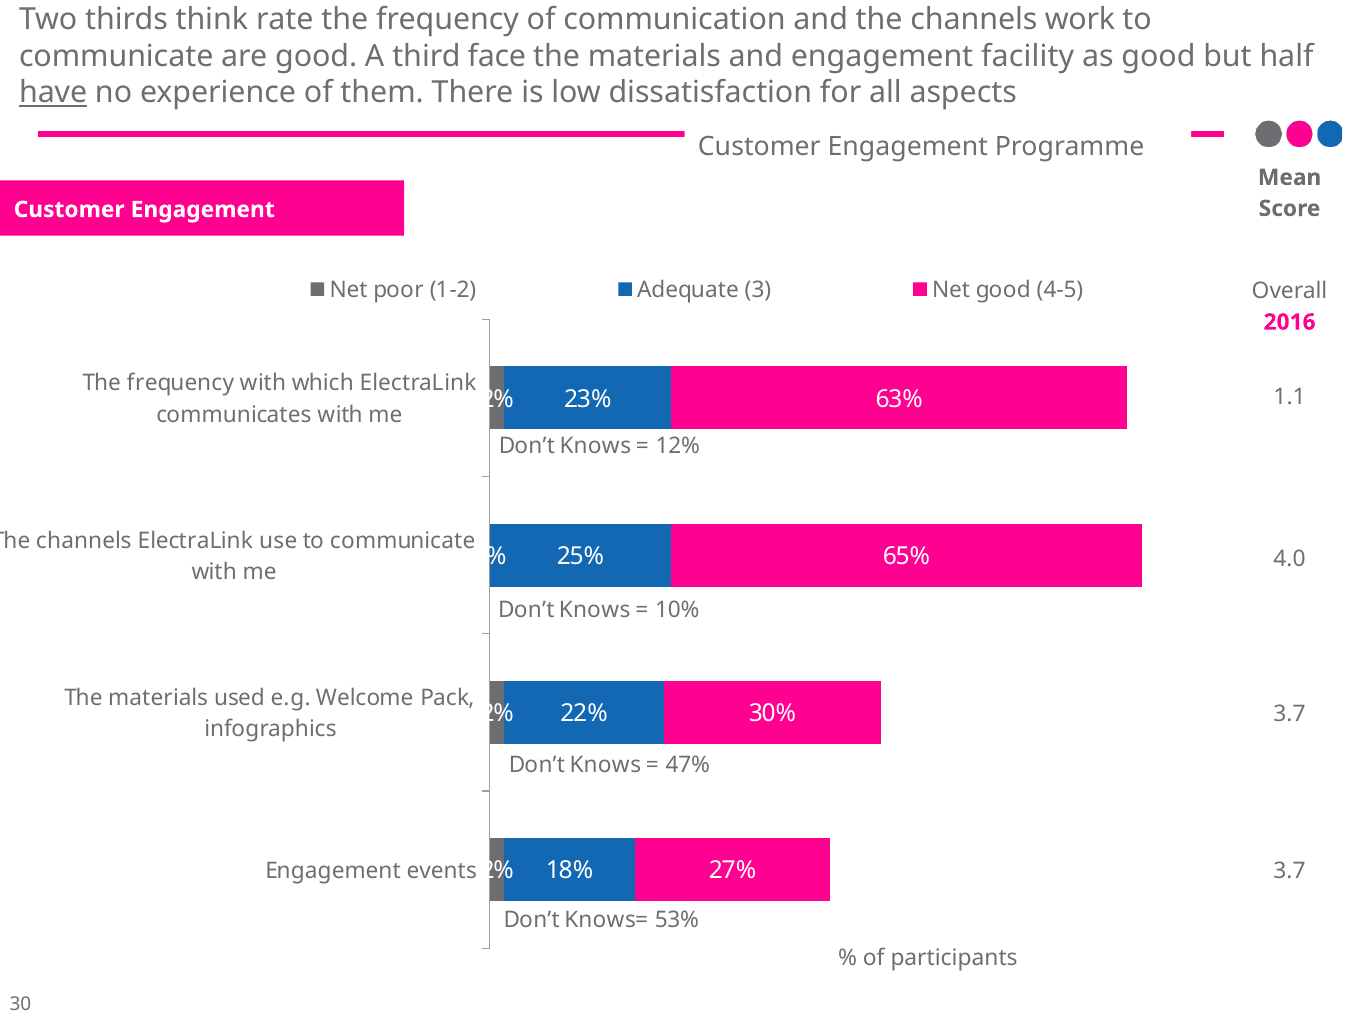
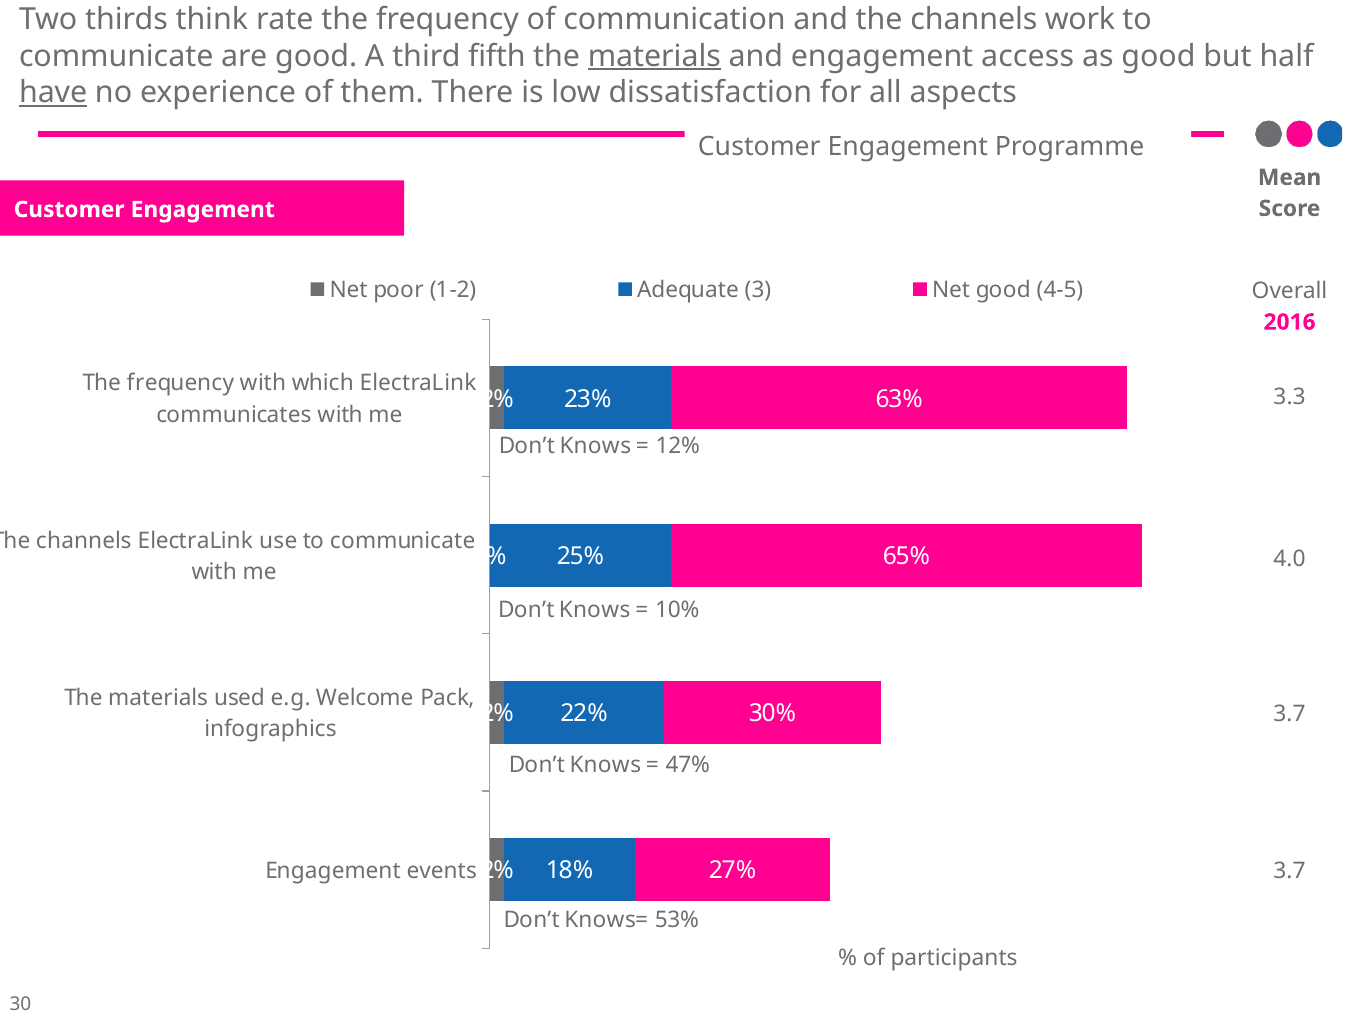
face: face -> fifth
materials at (654, 56) underline: none -> present
facility: facility -> access
1.1: 1.1 -> 3.3
